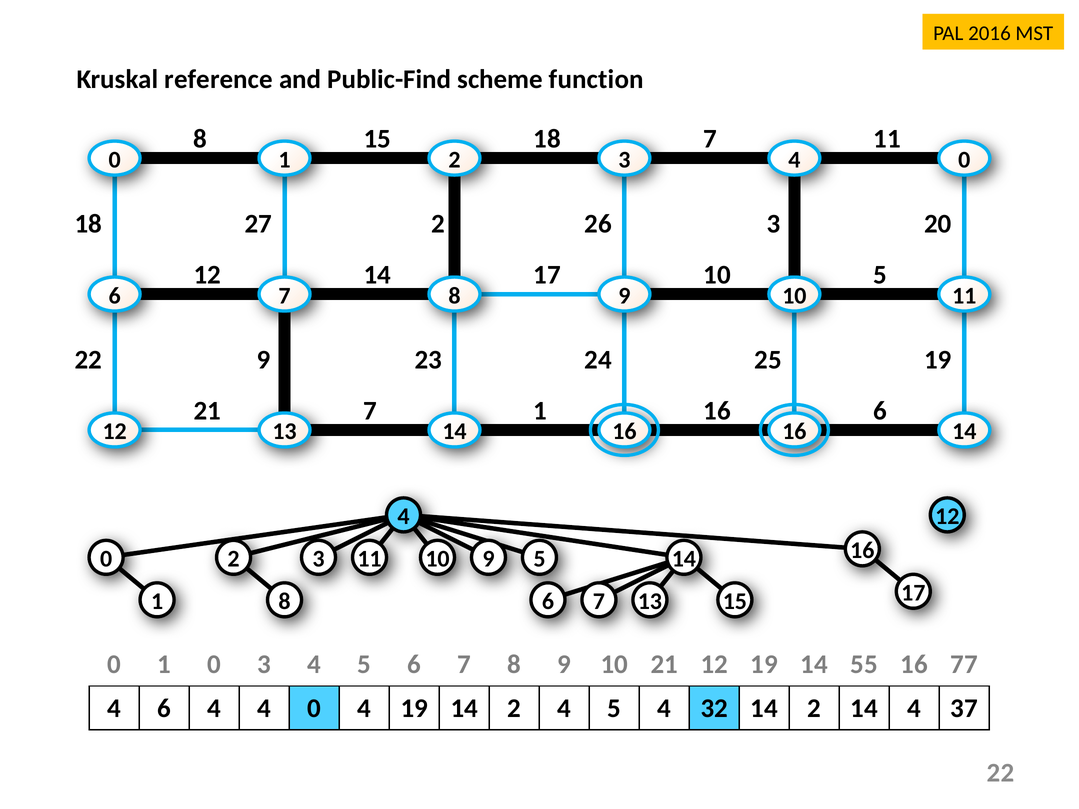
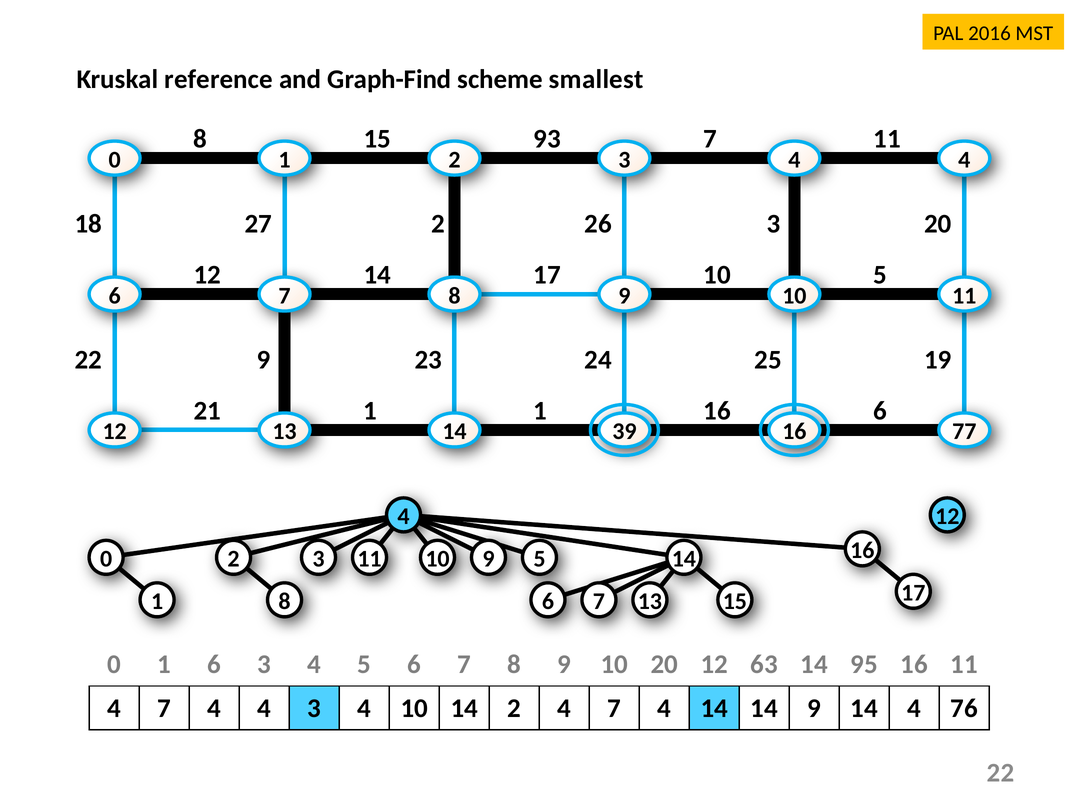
Public-Find: Public-Find -> Graph-Find
function: function -> smallest
15 18: 18 -> 93
3 4 0: 0 -> 4
21 7: 7 -> 1
14 16: 16 -> 39
13 16 14: 14 -> 77
1 0: 0 -> 6
10 21: 21 -> 20
12 19: 19 -> 63
55: 55 -> 95
16 77: 77 -> 11
6 at (164, 709): 6 -> 7
4 4 0: 0 -> 3
4 19: 19 -> 10
2 4 5: 5 -> 7
4 32: 32 -> 14
2 at (814, 709): 2 -> 9
37: 37 -> 76
